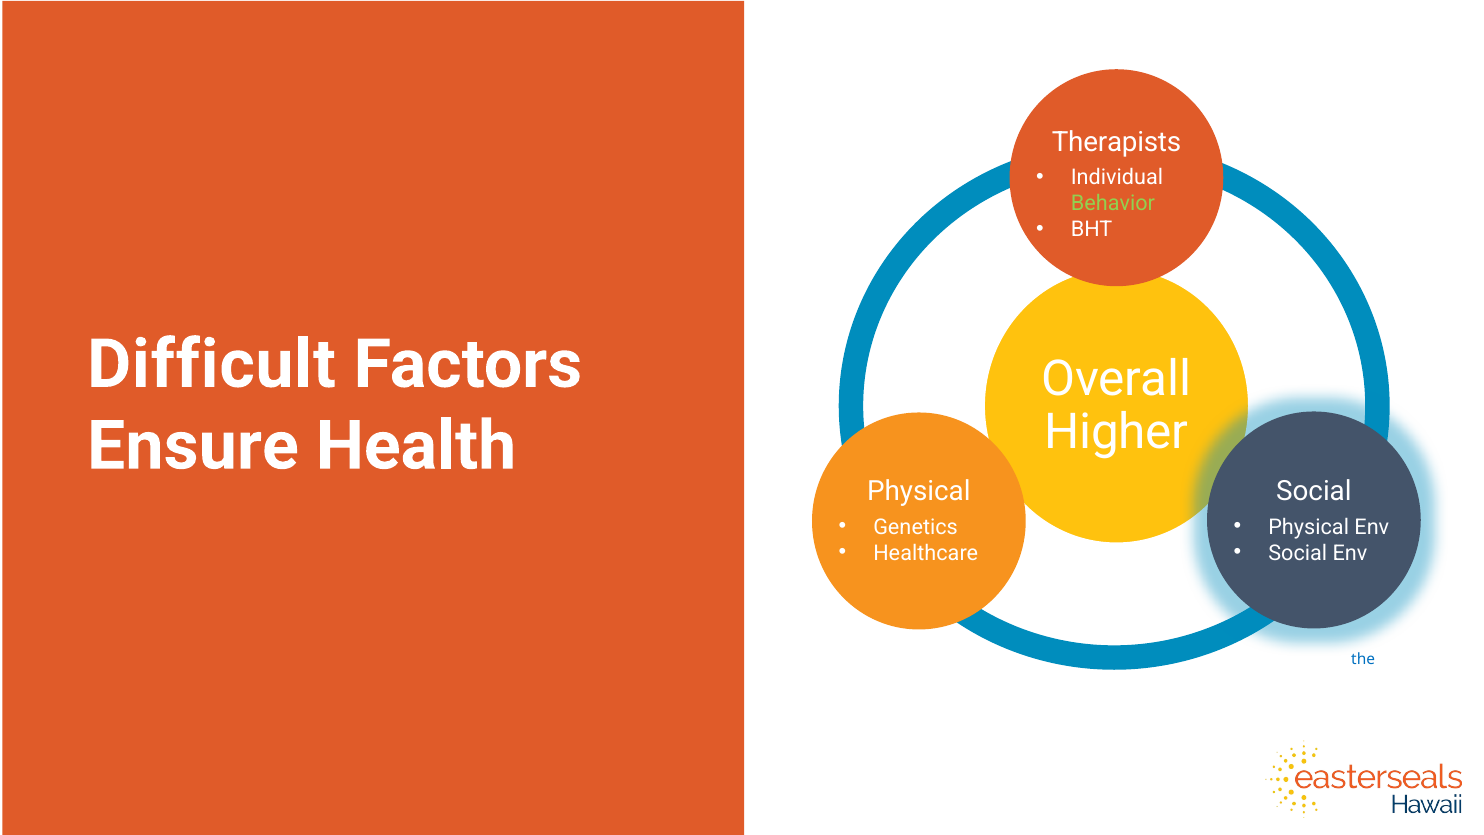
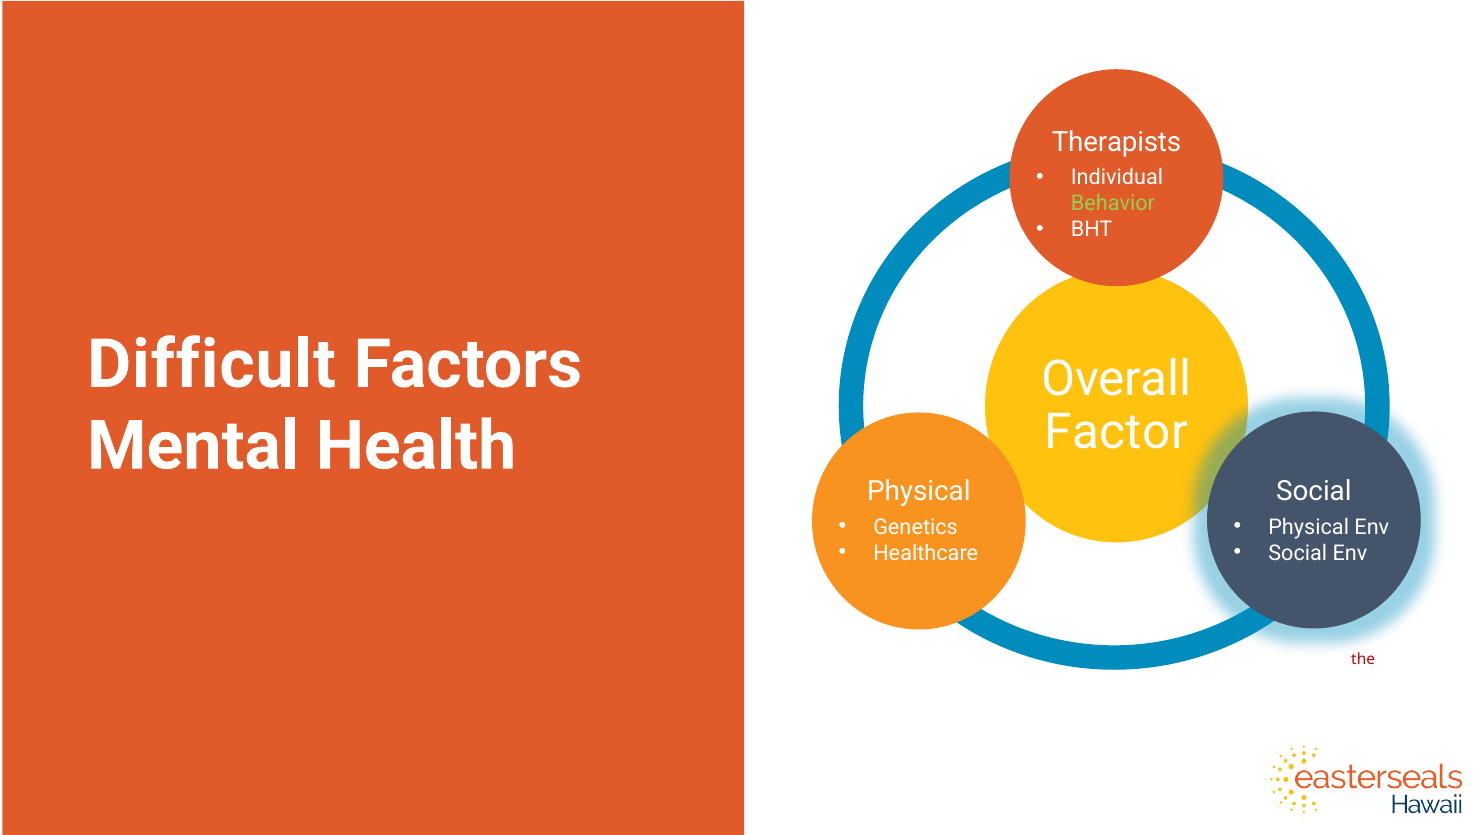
Higher: Higher -> Factor
Ensure: Ensure -> Mental
the at (1363, 660) colour: blue -> red
